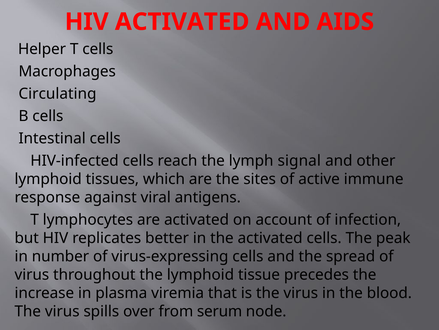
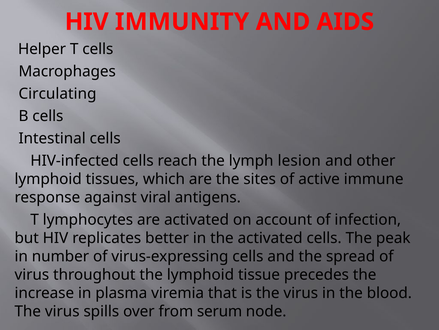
HIV ACTIVATED: ACTIVATED -> IMMUNITY
signal: signal -> lesion
